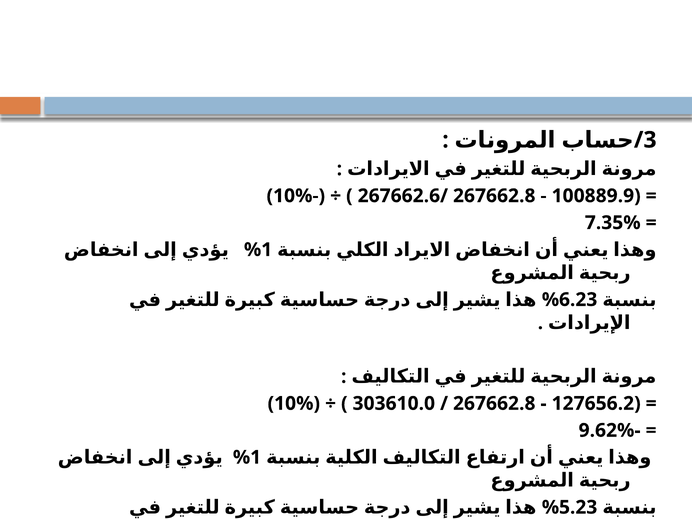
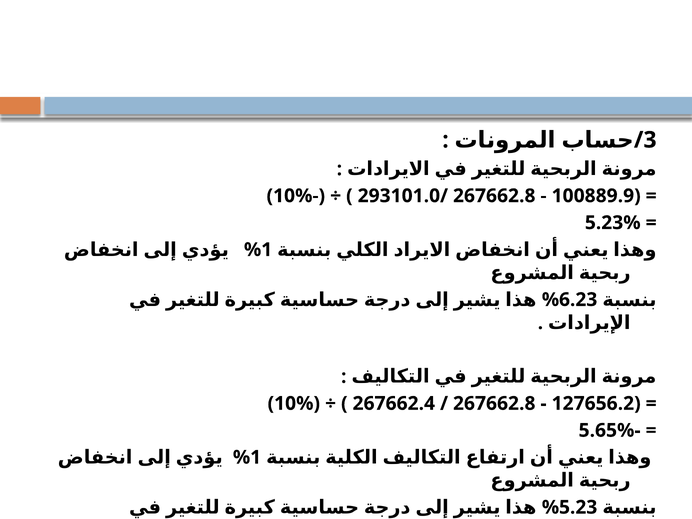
267662.6: 267662.6 -> 293101.0
7.35%: 7.35% -> 5.23%
303610.0: 303610.0 -> 267662.4
9.62%: 9.62% -> 5.65%
